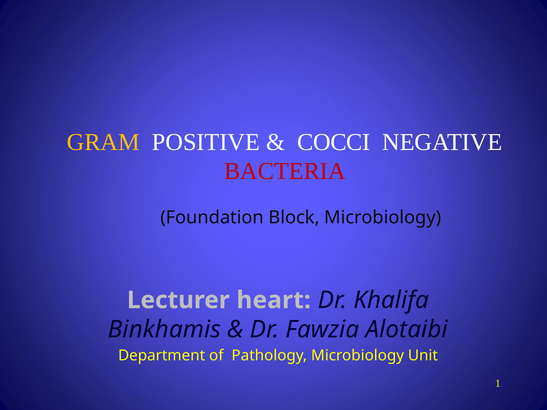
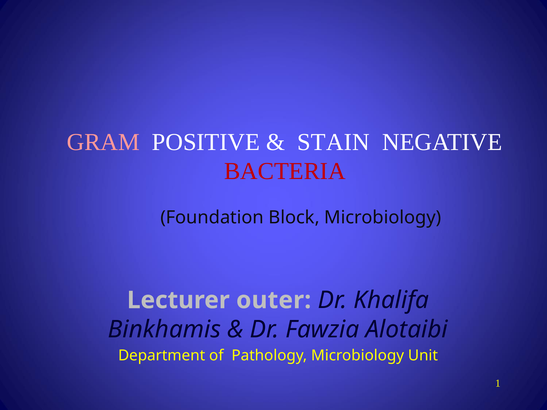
GRAM colour: yellow -> pink
COCCI: COCCI -> STAIN
heart: heart -> outer
